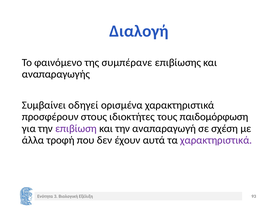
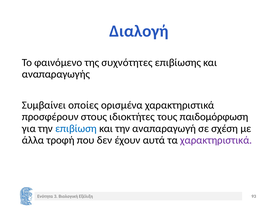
συμπέρανε: συμπέρανε -> συχνότητες
οδηγεί: οδηγεί -> οποίες
επιβίωση colour: purple -> blue
